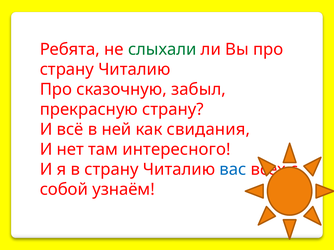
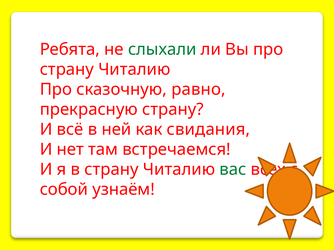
забыл: забыл -> равно
интересного: интересного -> встречаемся
вас colour: blue -> green
